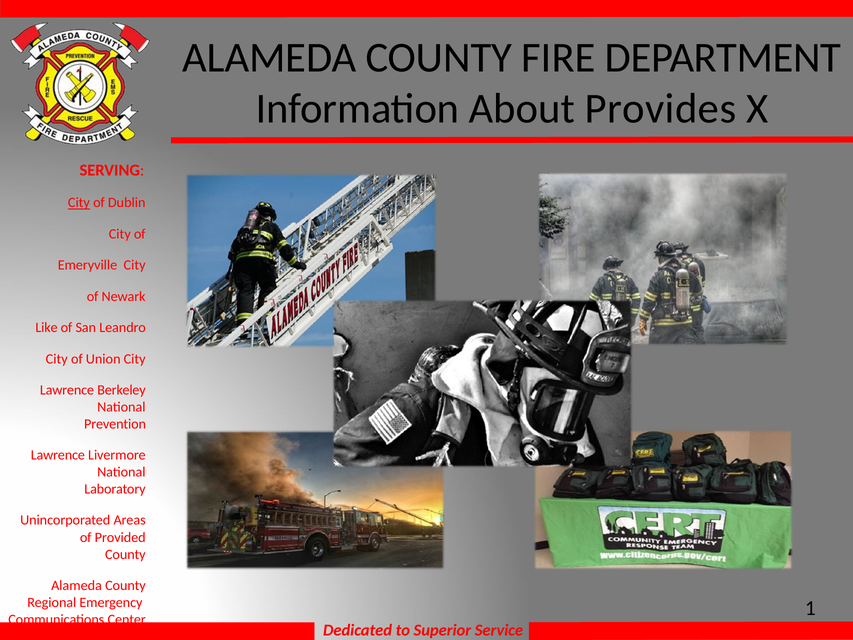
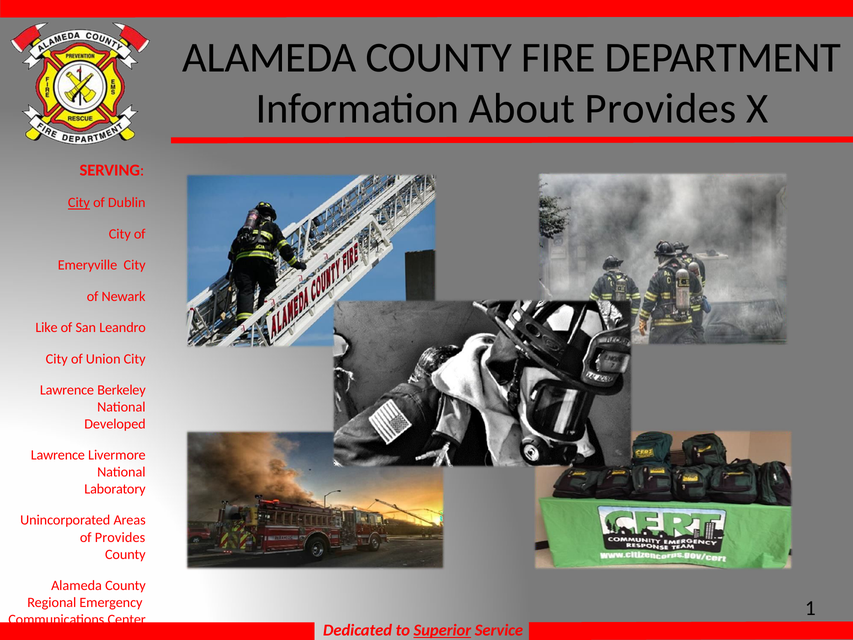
Prevention: Prevention -> Developed
of Provided: Provided -> Provides
Superior underline: none -> present
